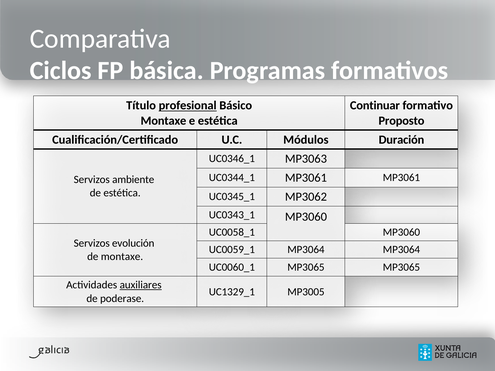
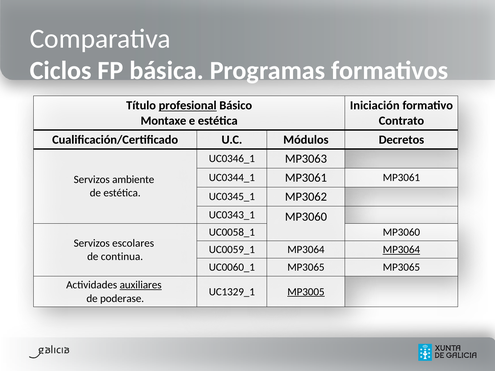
Continuar: Continuar -> Iniciación
Proposto: Proposto -> Contrato
Duración: Duración -> Decretos
evolución: evolución -> escolares
MP3064 at (401, 250) underline: none -> present
de montaxe: montaxe -> continua
MP3005 underline: none -> present
